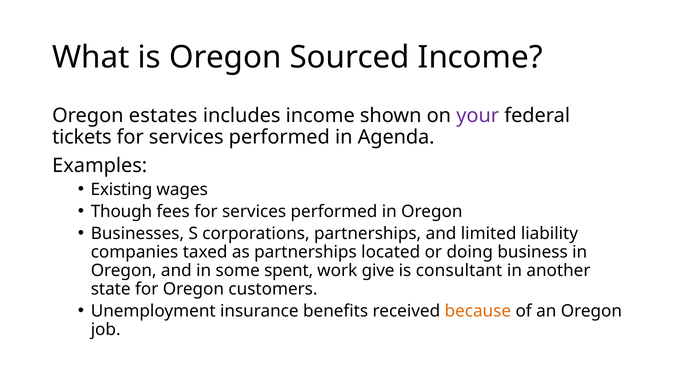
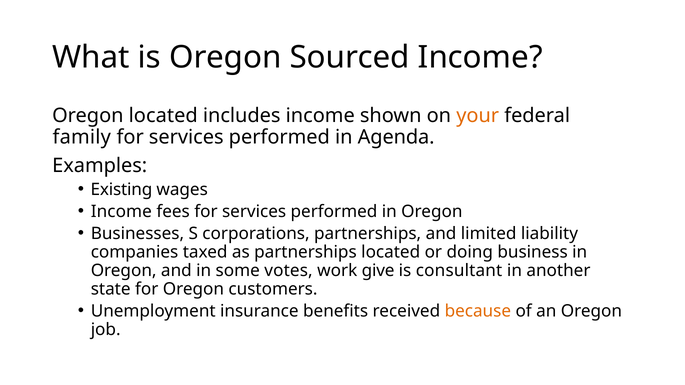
Oregon estates: estates -> located
your colour: purple -> orange
tickets: tickets -> family
Though at (121, 212): Though -> Income
spent: spent -> votes
